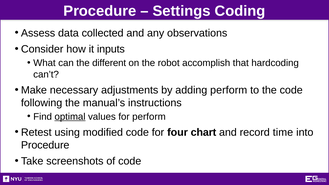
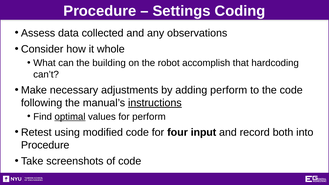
inputs: inputs -> whole
different: different -> building
instructions underline: none -> present
chart: chart -> input
time: time -> both
